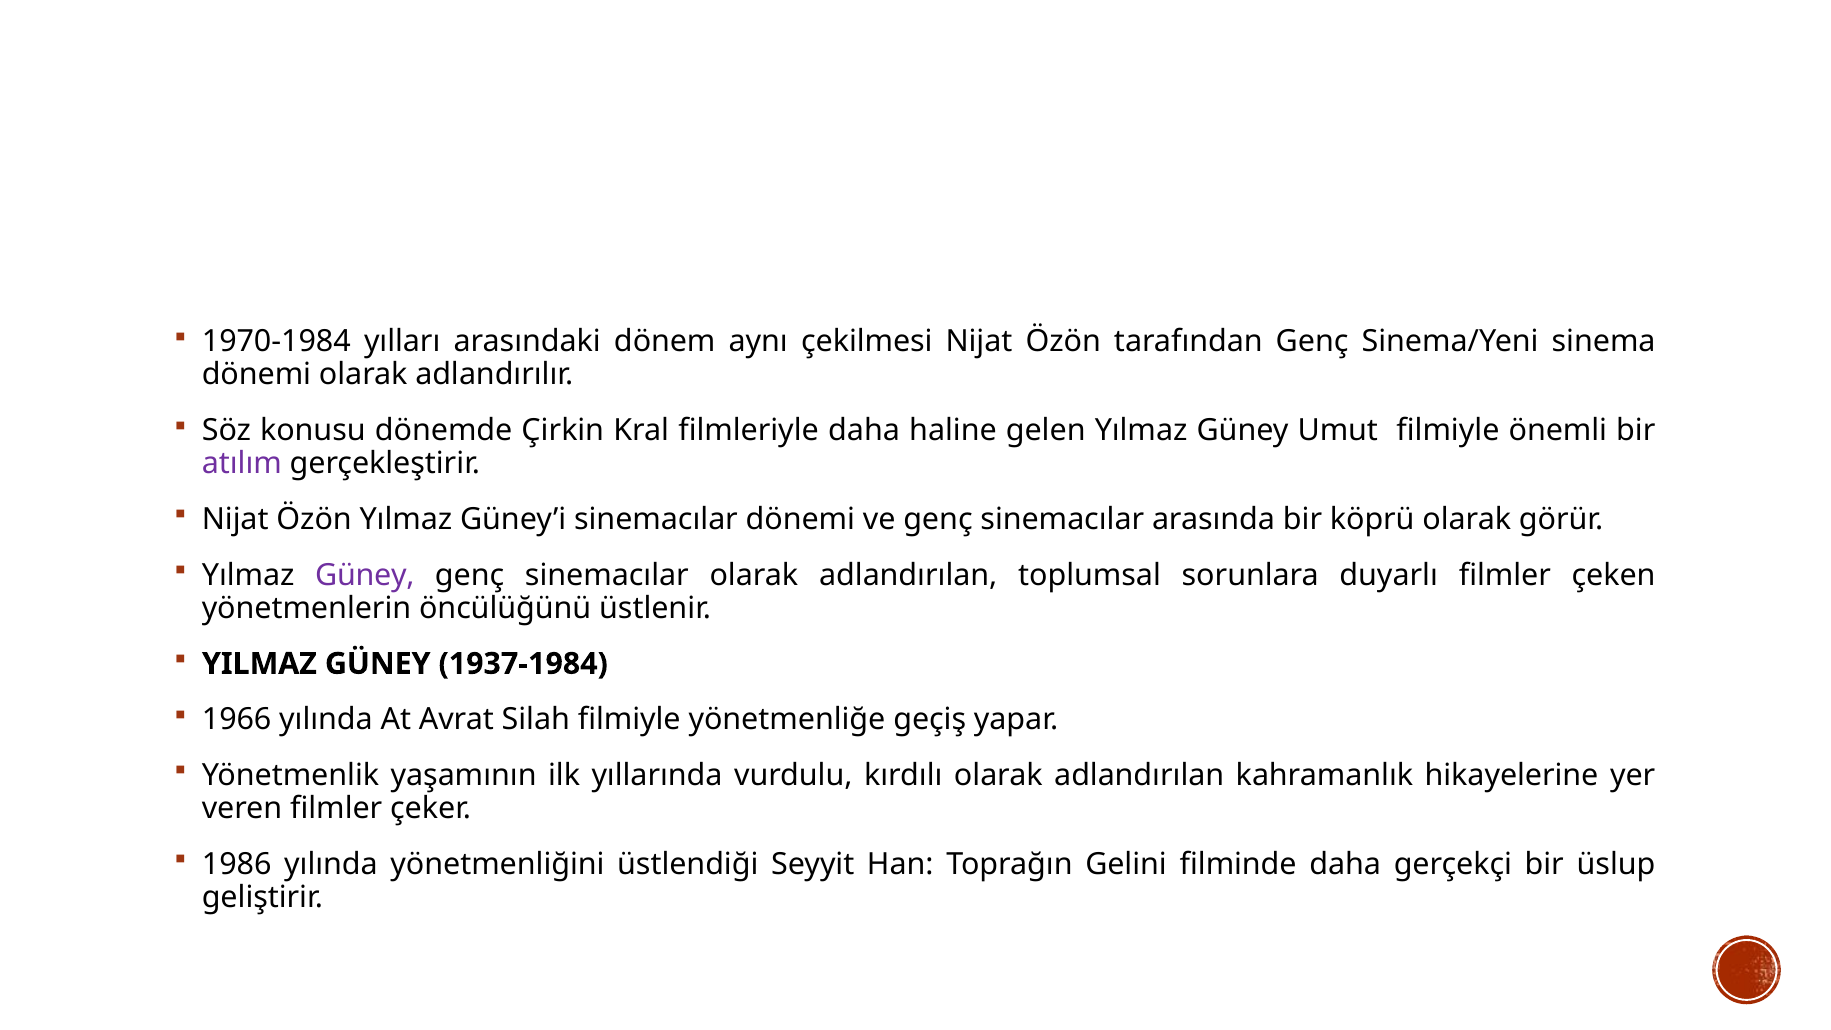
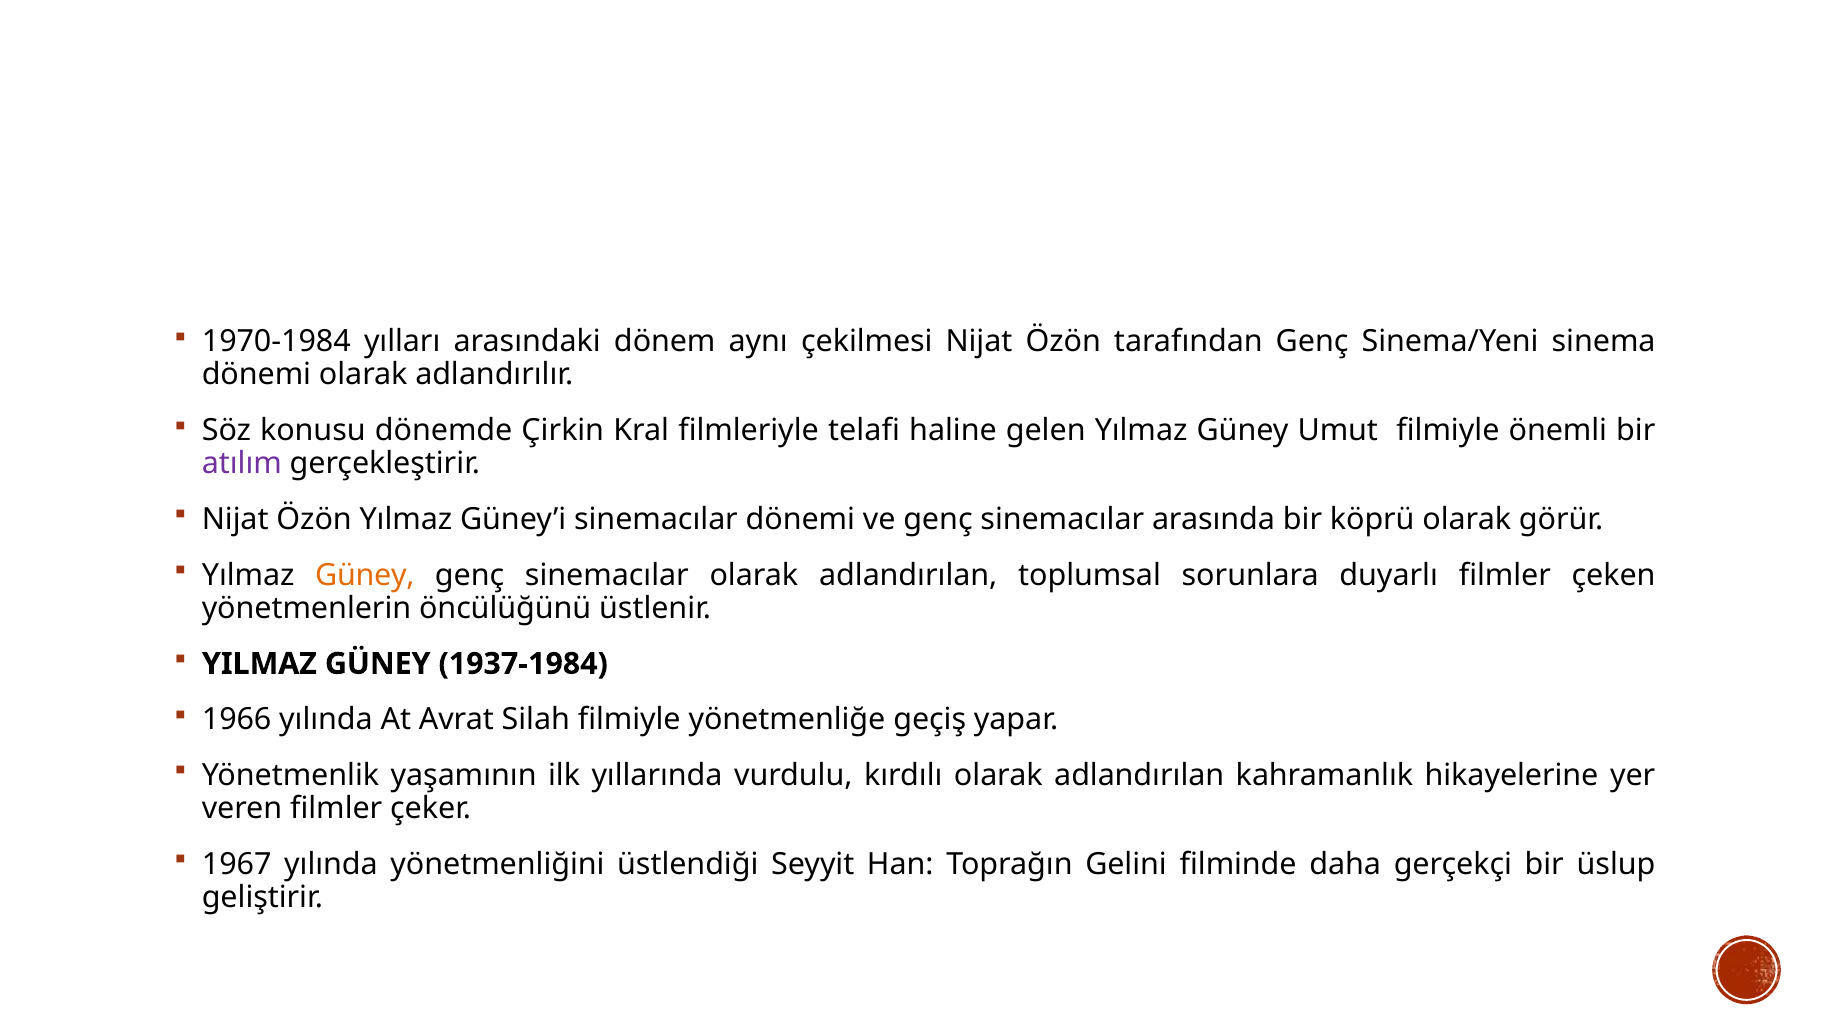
filmleriyle daha: daha -> telafi
Güney at (365, 575) colour: purple -> orange
1986: 1986 -> 1967
